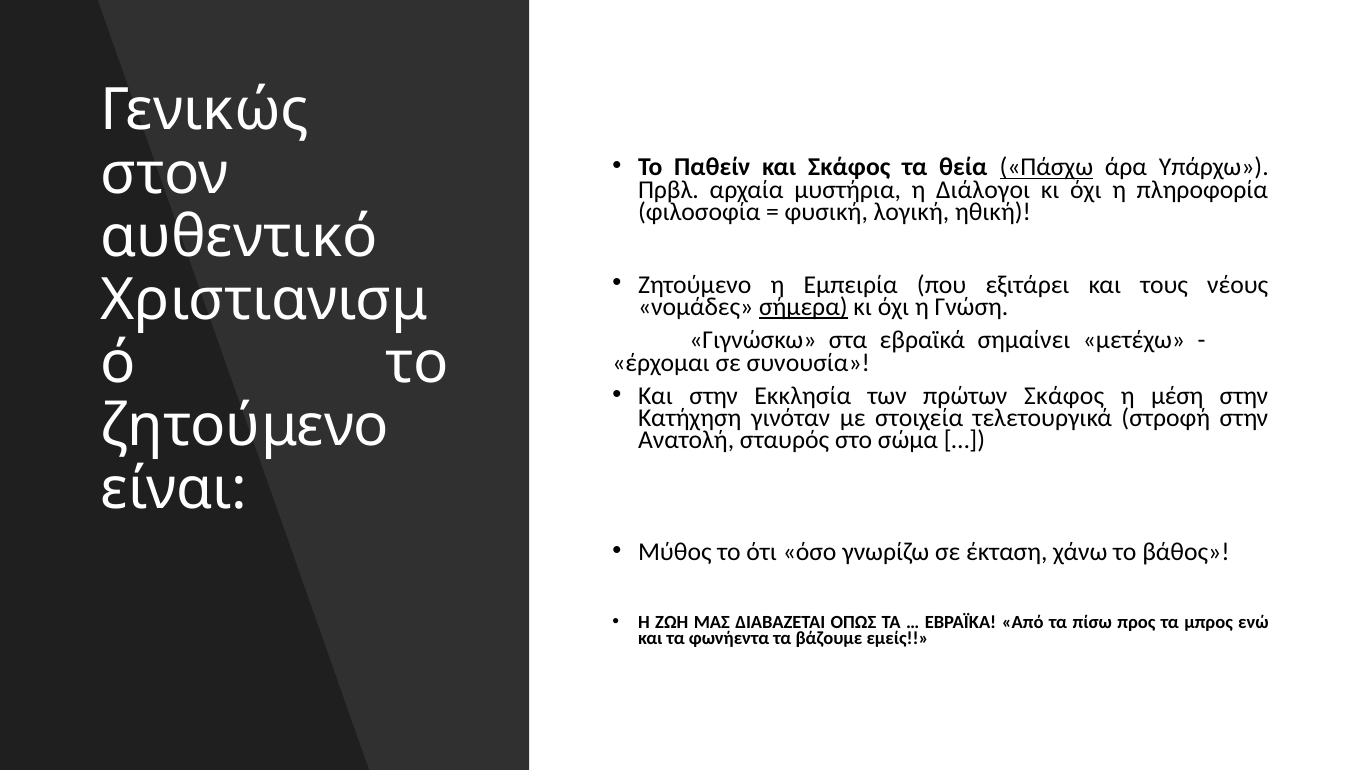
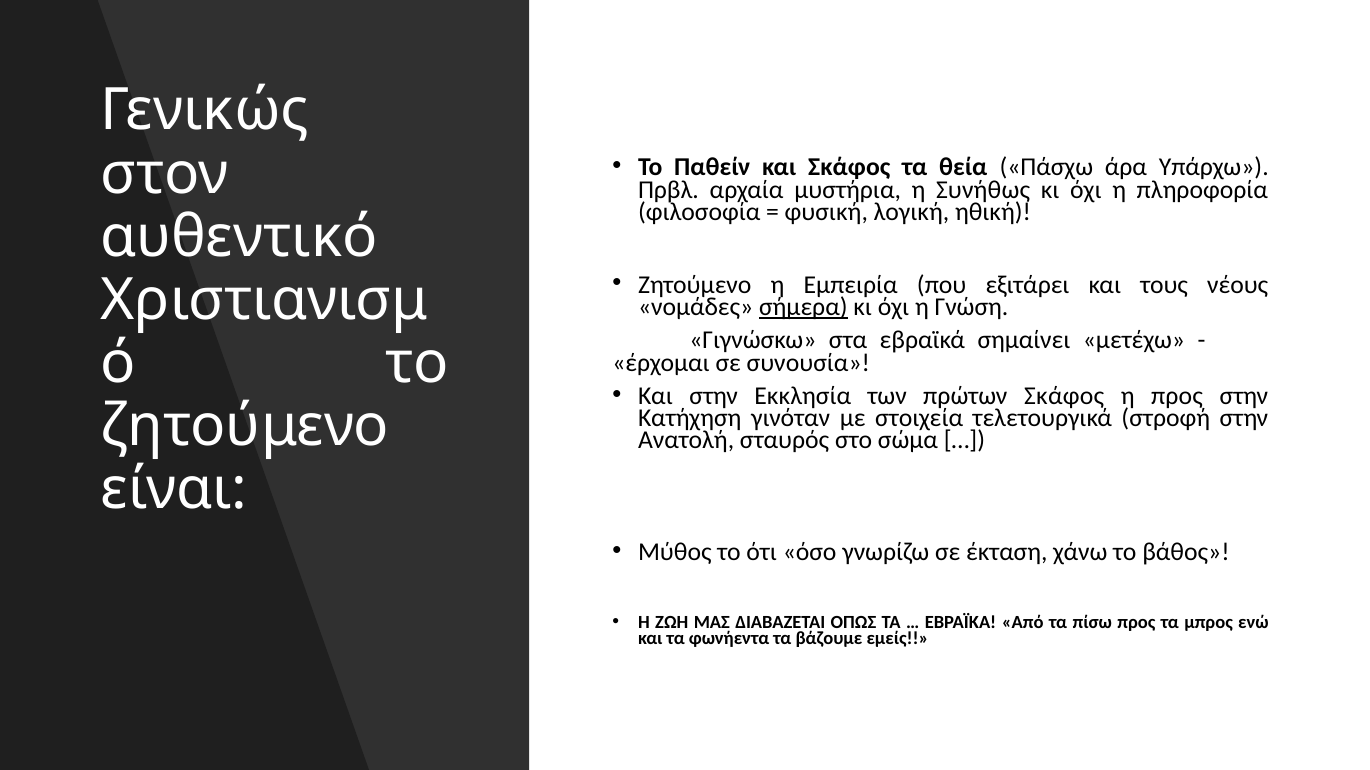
Πάσχω underline: present -> none
Διάλογοι: Διάλογοι -> Συνήθως
η μέση: μέση -> προς
